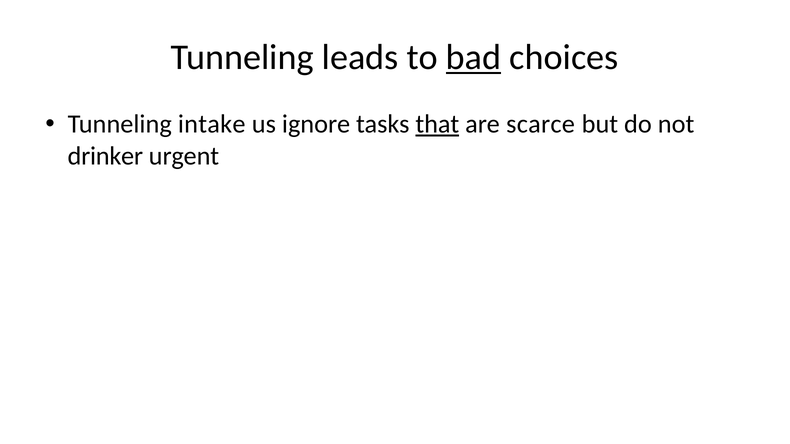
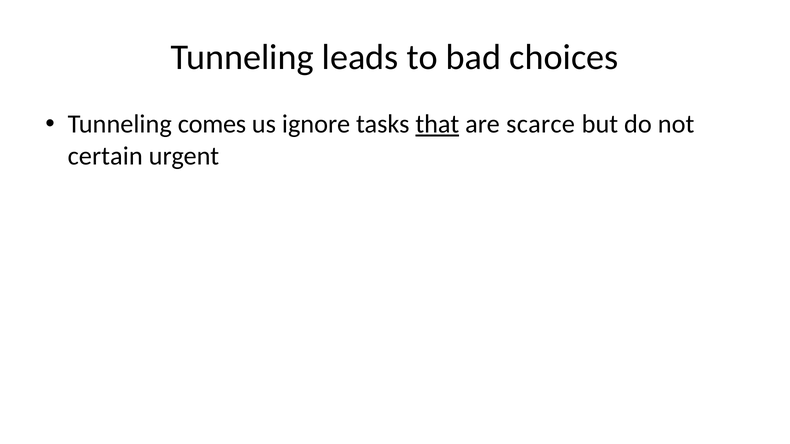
bad underline: present -> none
intake: intake -> comes
drinker: drinker -> certain
